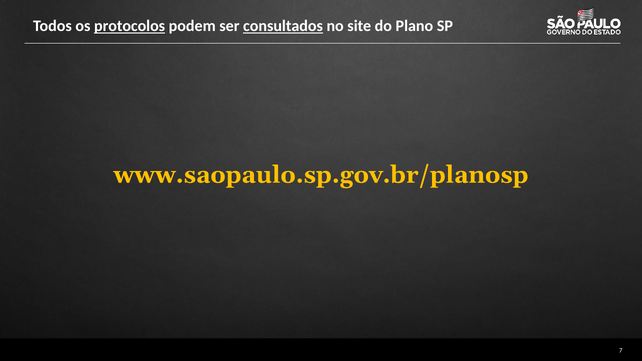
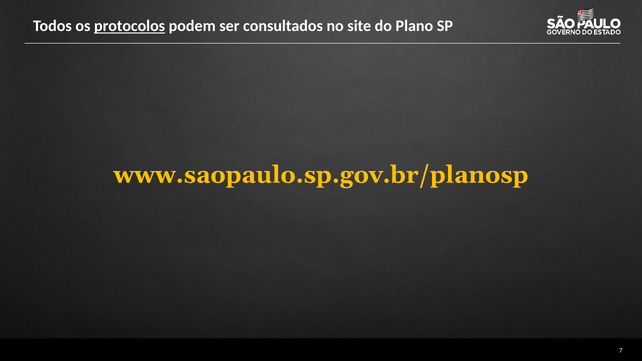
consultados underline: present -> none
